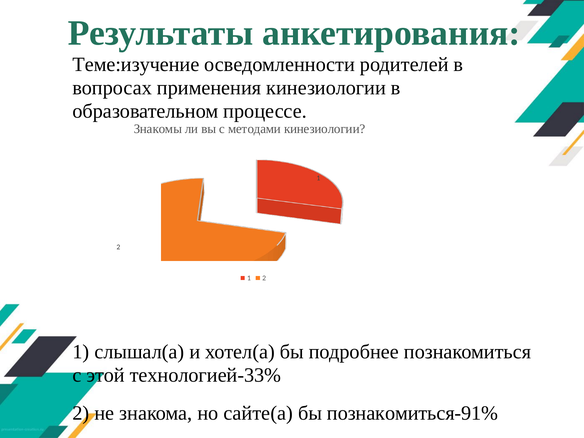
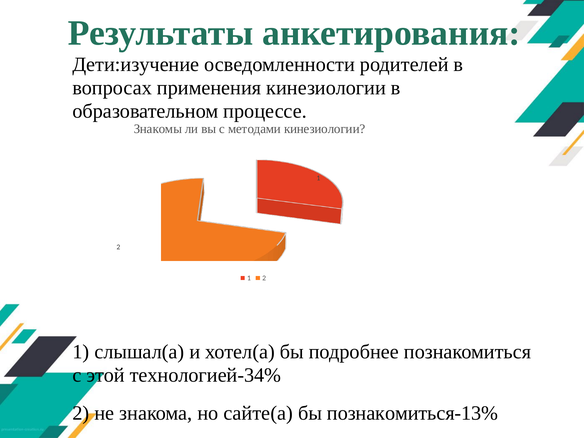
Теме:изучение: Теме:изучение -> Дети:изучение
технологией-33%: технологией-33% -> технологией-34%
познакомиться-91%: познакомиться-91% -> познакомиться-13%
